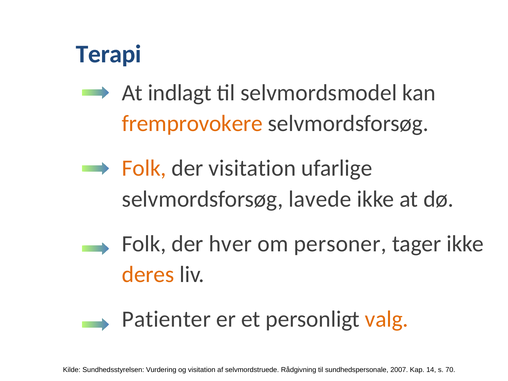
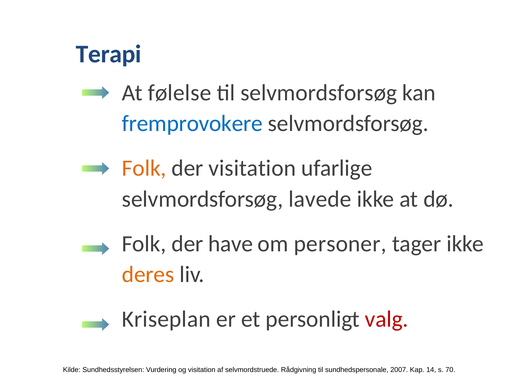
indlagt: indlagt -> følelse
til selvmordsmodel: selvmordsmodel -> selvmordsforsøg
fremprovokere colour: orange -> blue
hver: hver -> have
Patienter: Patienter -> Kriseplan
valg colour: orange -> red
